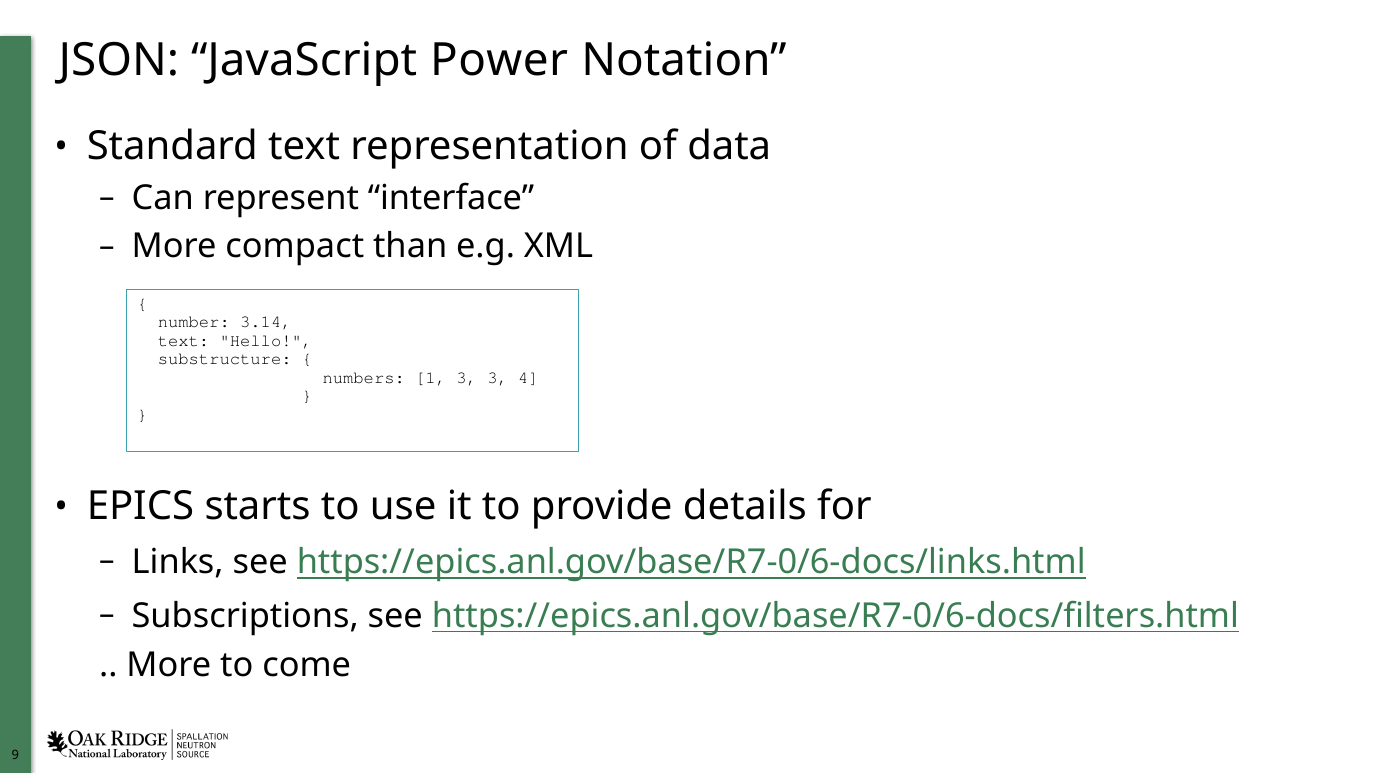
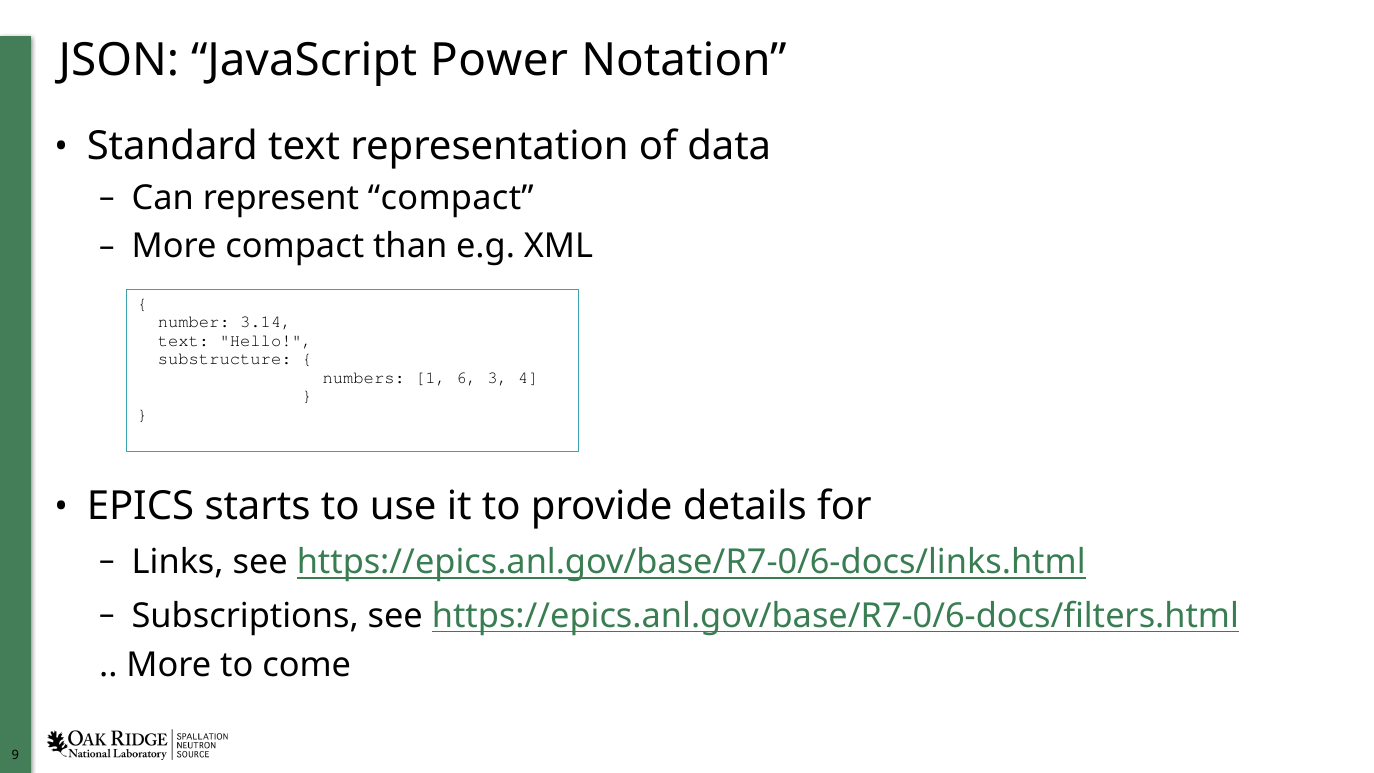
represent interface: interface -> compact
1 3: 3 -> 6
